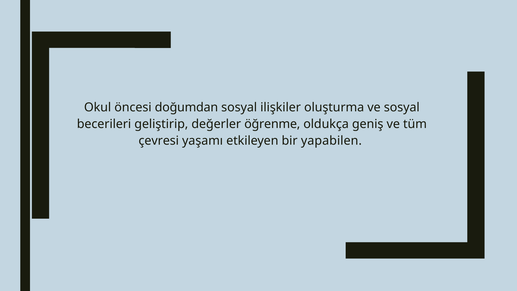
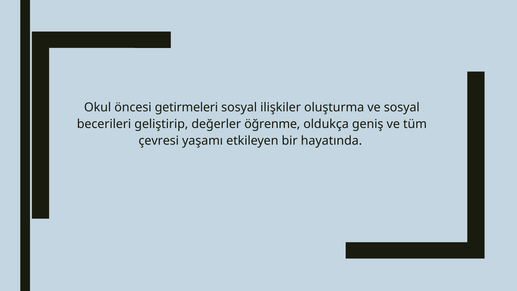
doğumdan: doğumdan -> getirmeleri
yapabilen: yapabilen -> hayatında
